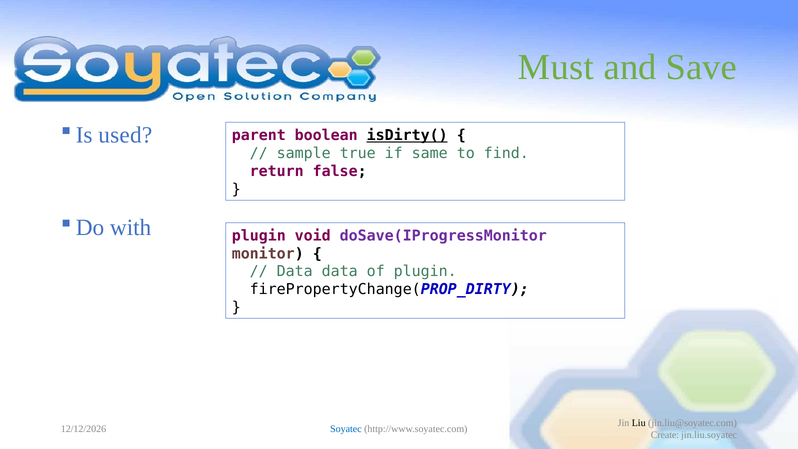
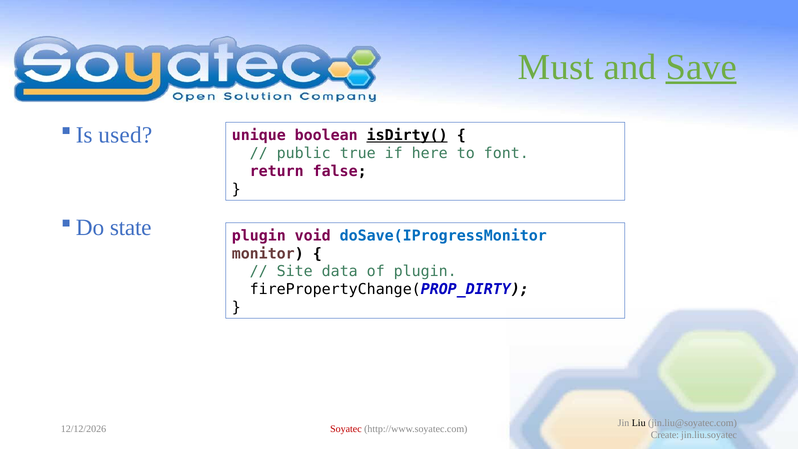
Save underline: none -> present
parent: parent -> unique
sample: sample -> public
same: same -> here
find: find -> font
with: with -> state
doSave(IProgressMonitor colour: purple -> blue
Data at (295, 271): Data -> Site
Soyatec colour: blue -> red
